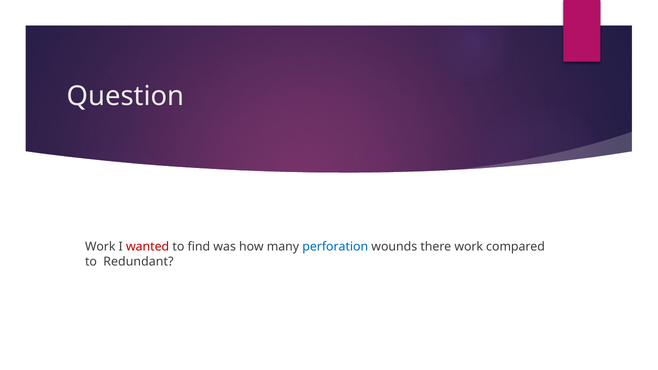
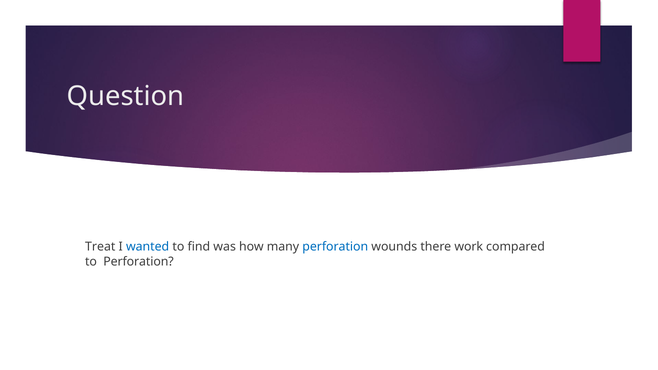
Work at (100, 247): Work -> Treat
wanted colour: red -> blue
to Redundant: Redundant -> Perforation
